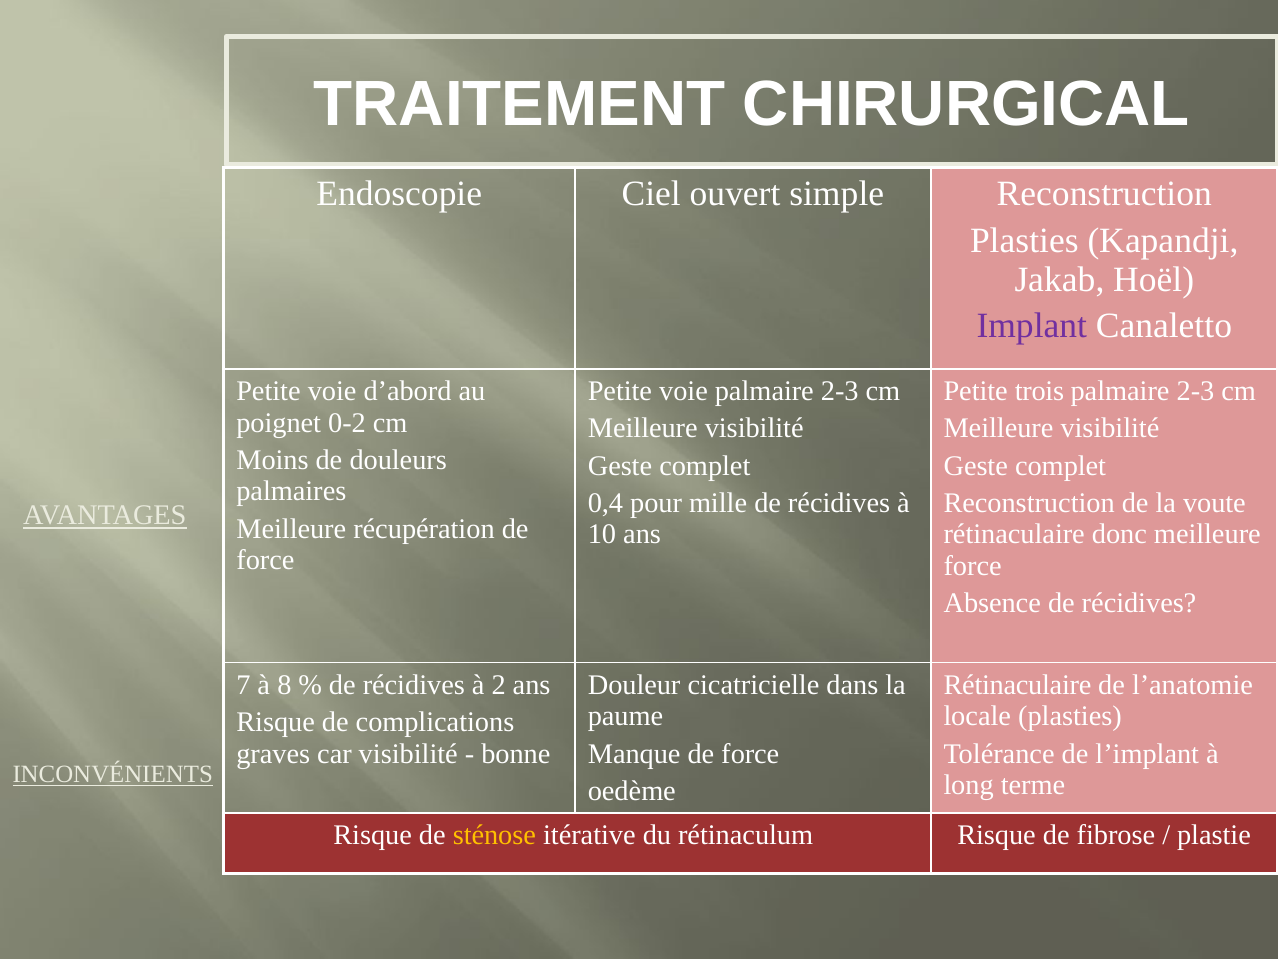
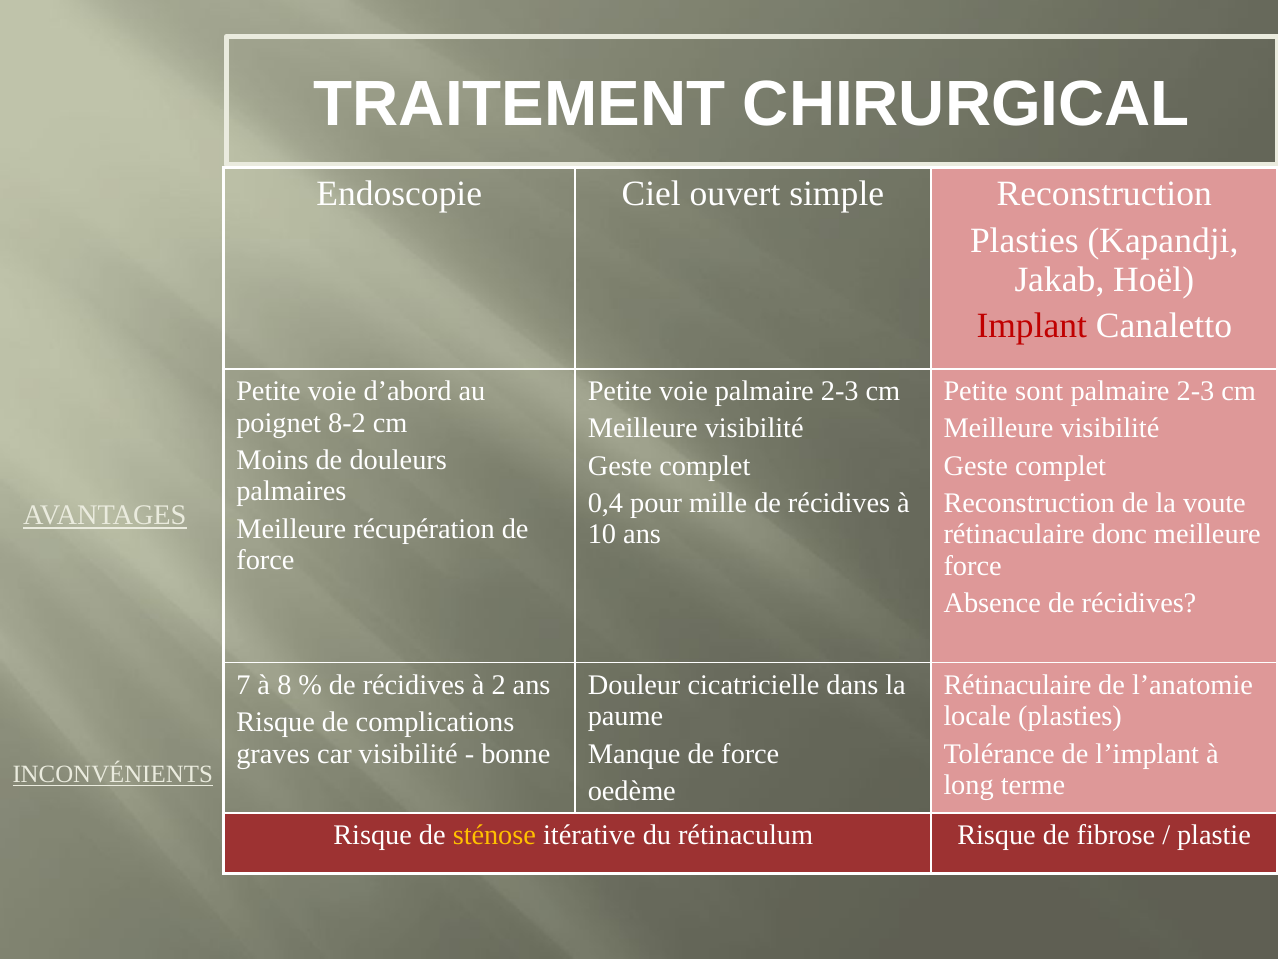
Implant colour: purple -> red
trois: trois -> sont
0-2: 0-2 -> 8-2
